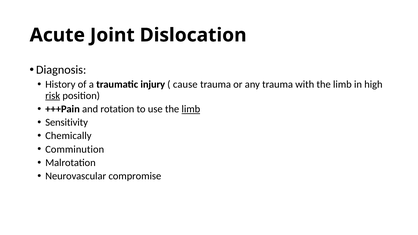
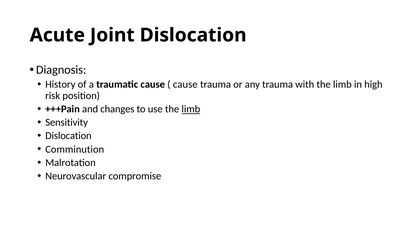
traumatic injury: injury -> cause
risk underline: present -> none
rotation: rotation -> changes
Chemically at (68, 136): Chemically -> Dislocation
